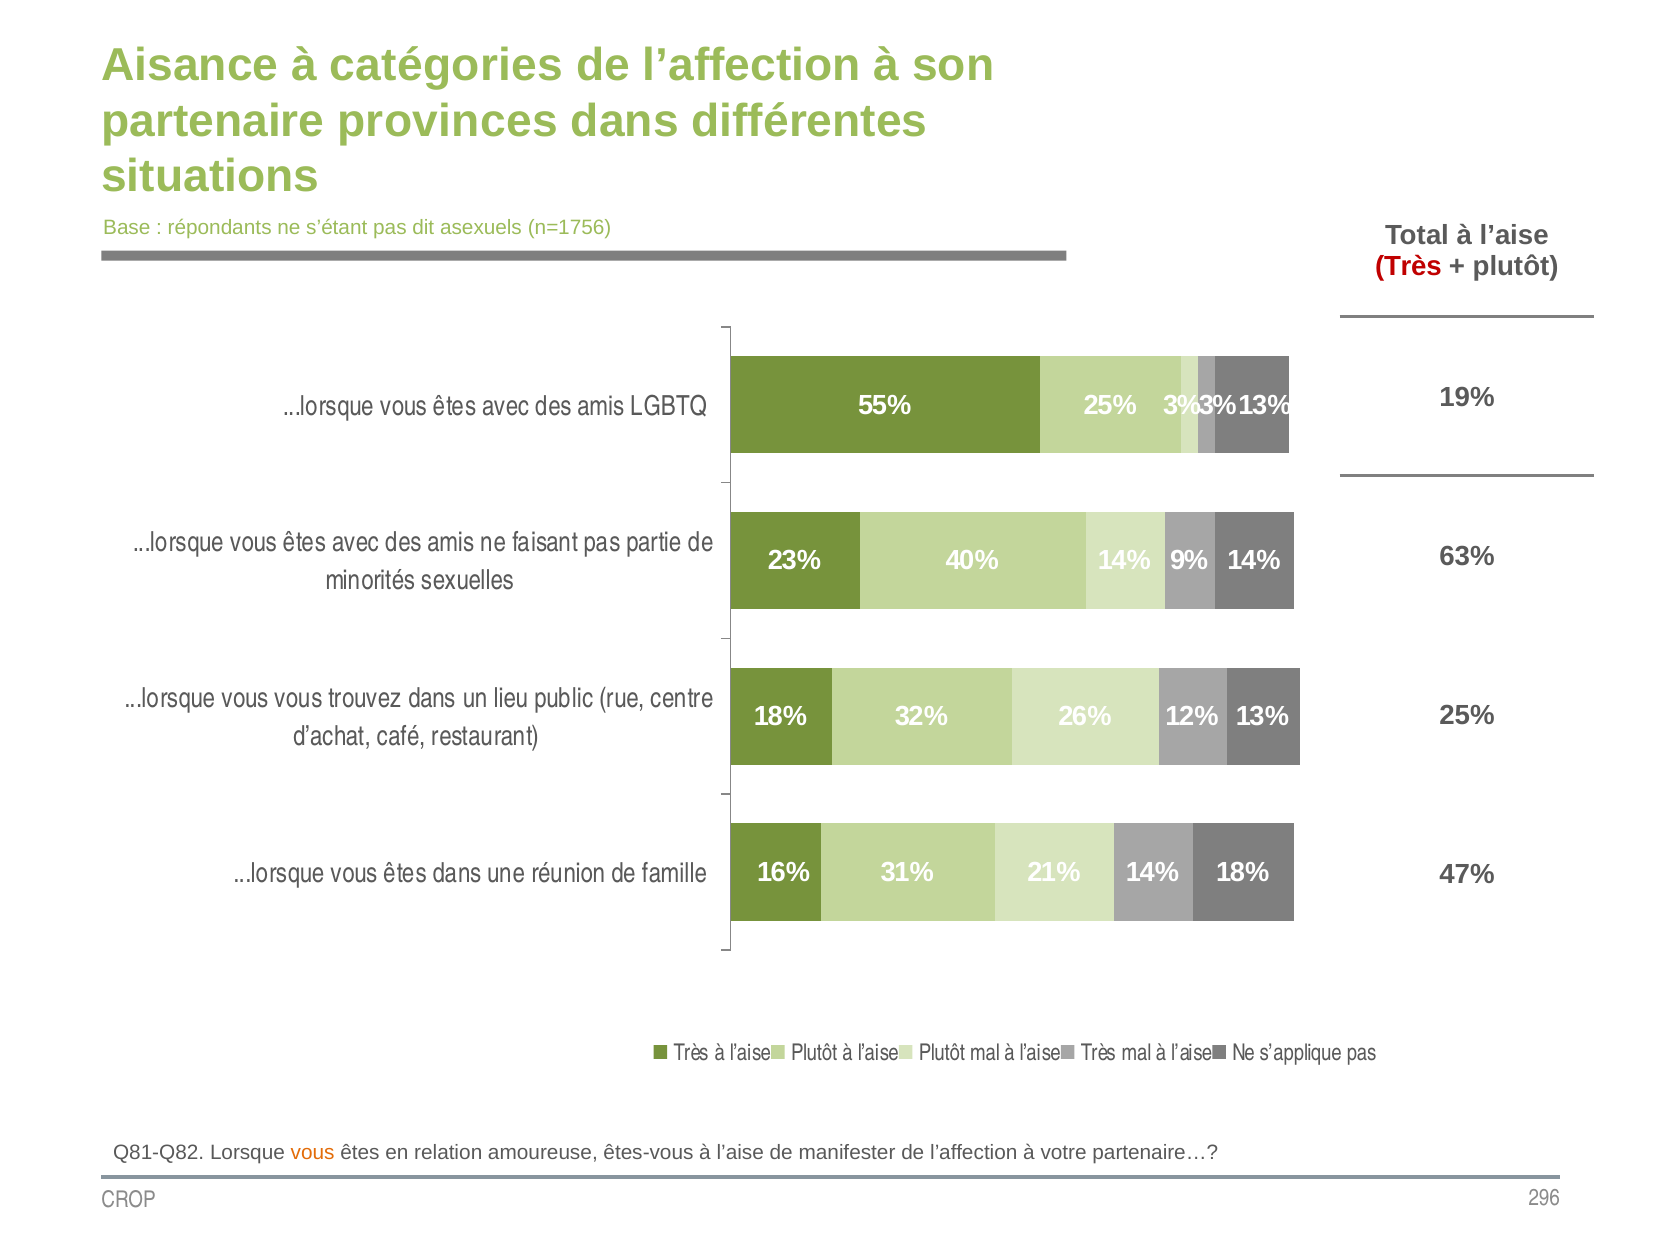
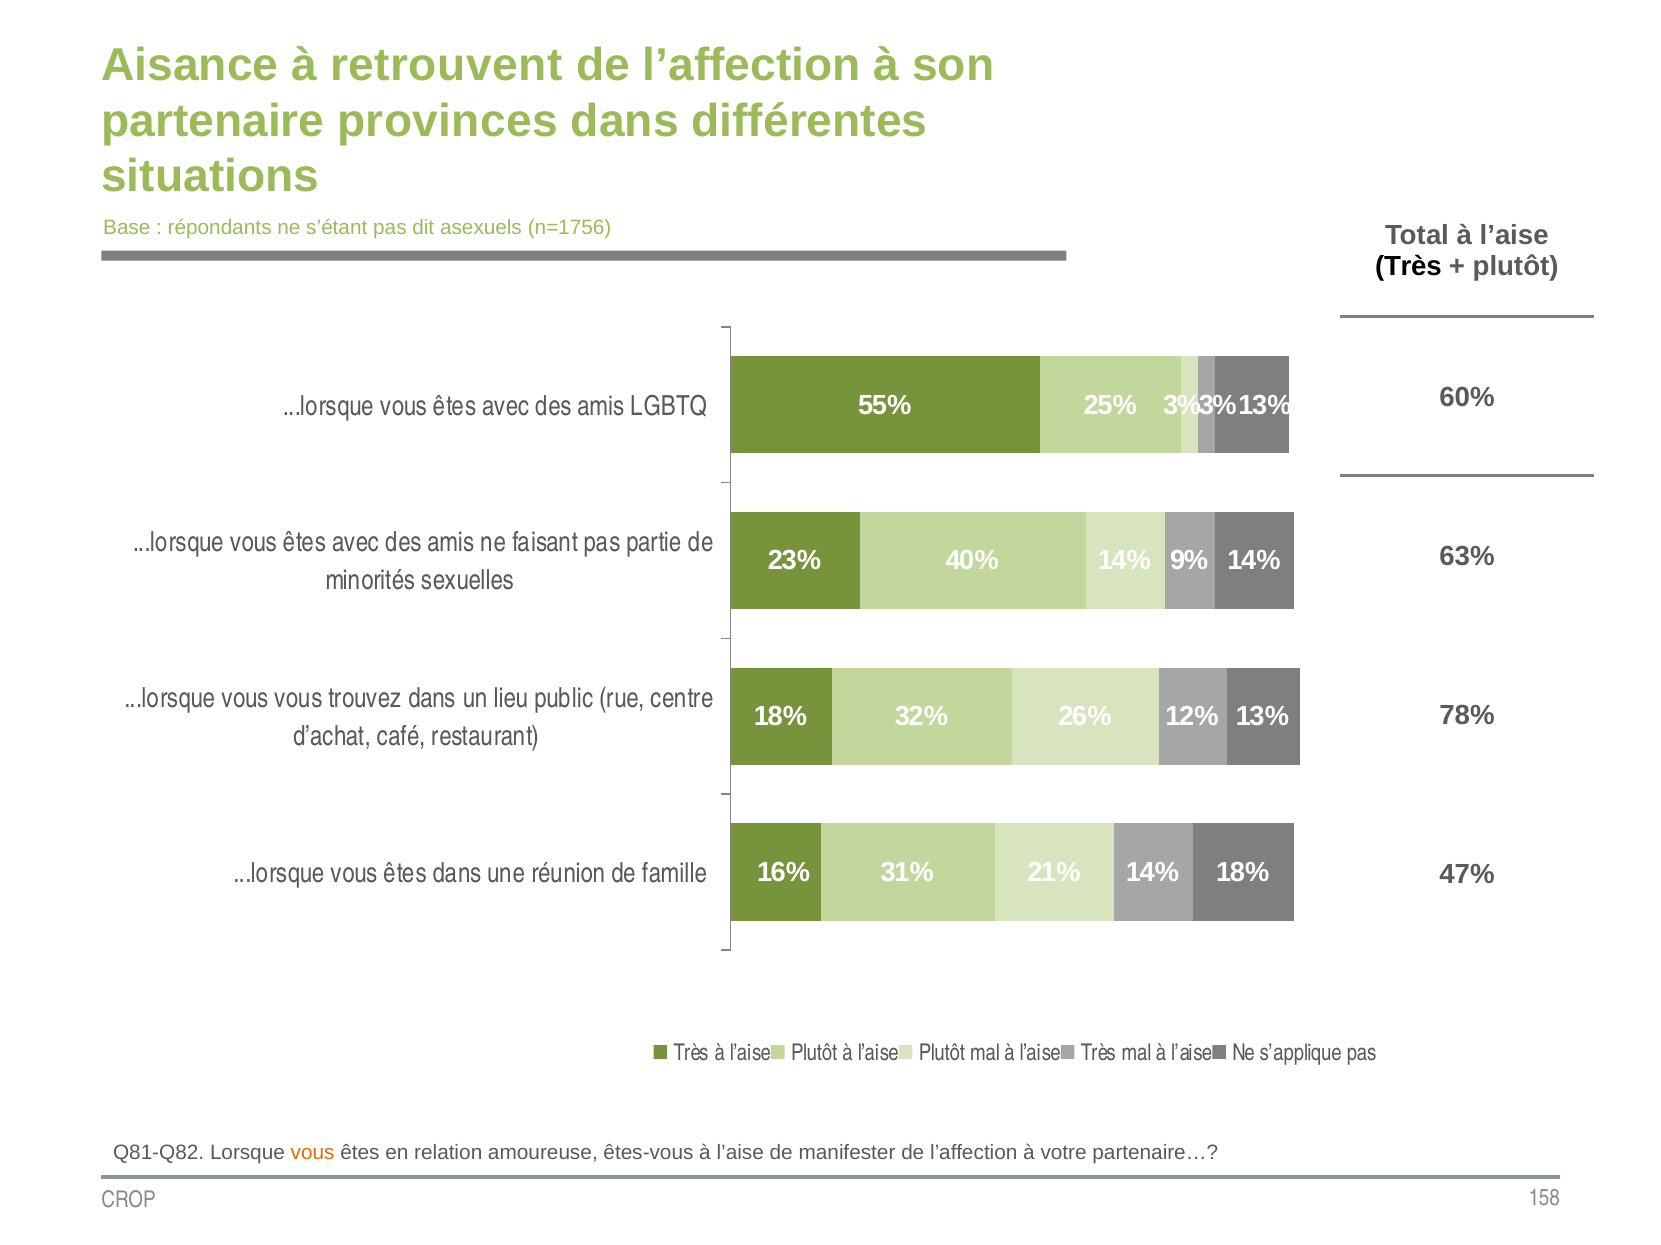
catégories: catégories -> retrouvent
Très at (1408, 267) colour: red -> black
19%: 19% -> 60%
25% at (1467, 716): 25% -> 78%
296: 296 -> 158
